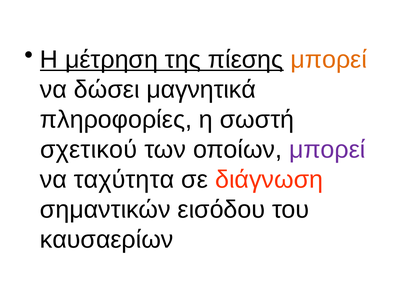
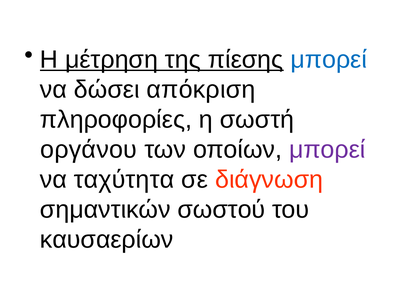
μπορεί at (329, 60) colour: orange -> blue
μαγνητικά: μαγνητικά -> απόκριση
σχετικού: σχετικού -> οργάνου
εισόδου: εισόδου -> σωστού
